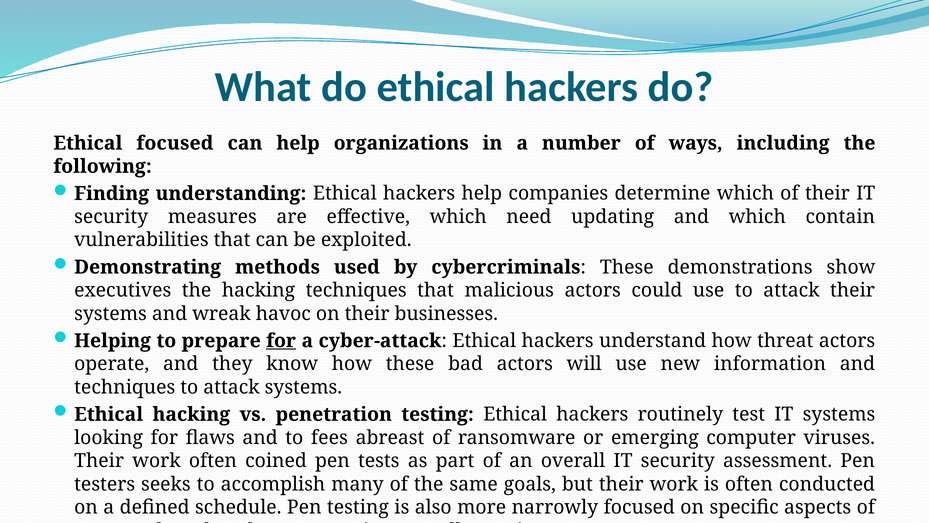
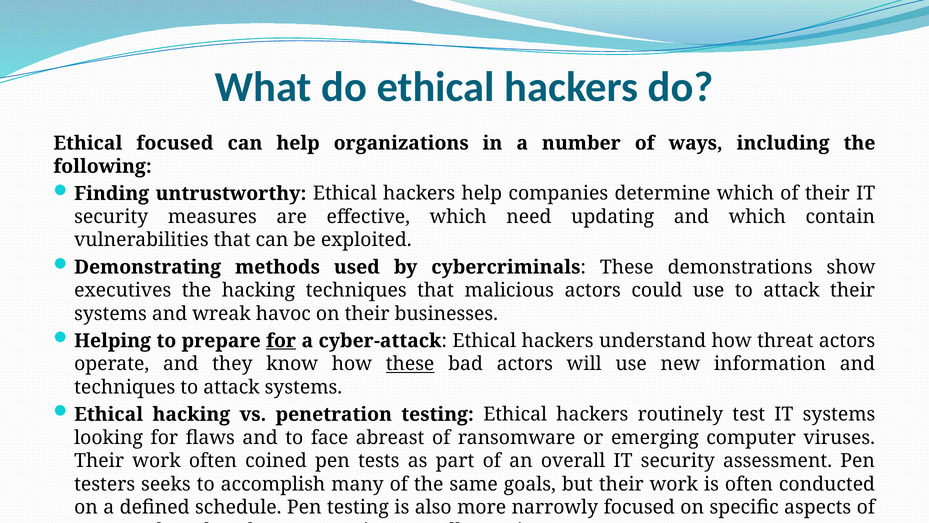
understanding: understanding -> untrustworthy
these at (410, 364) underline: none -> present
fees: fees -> face
